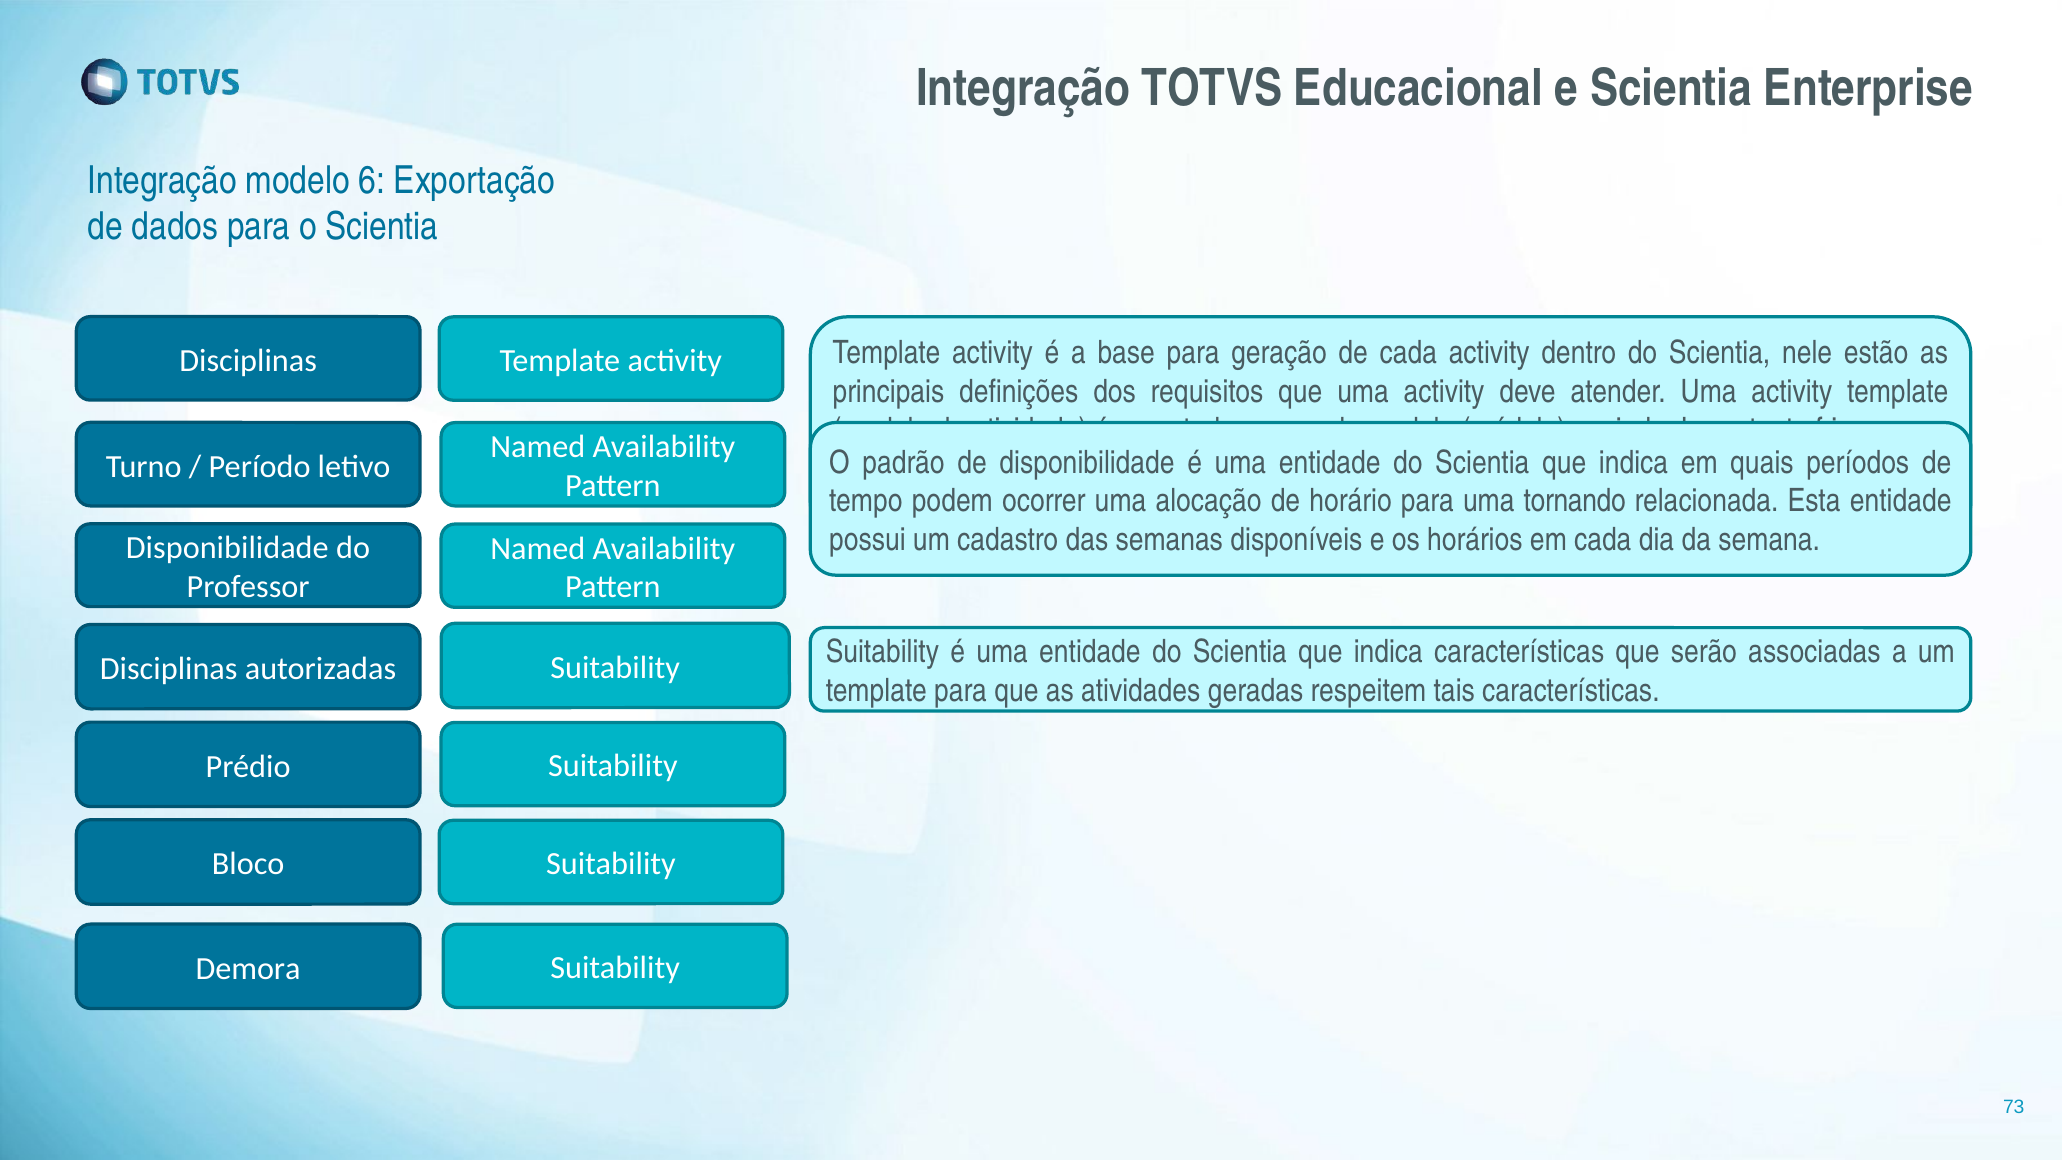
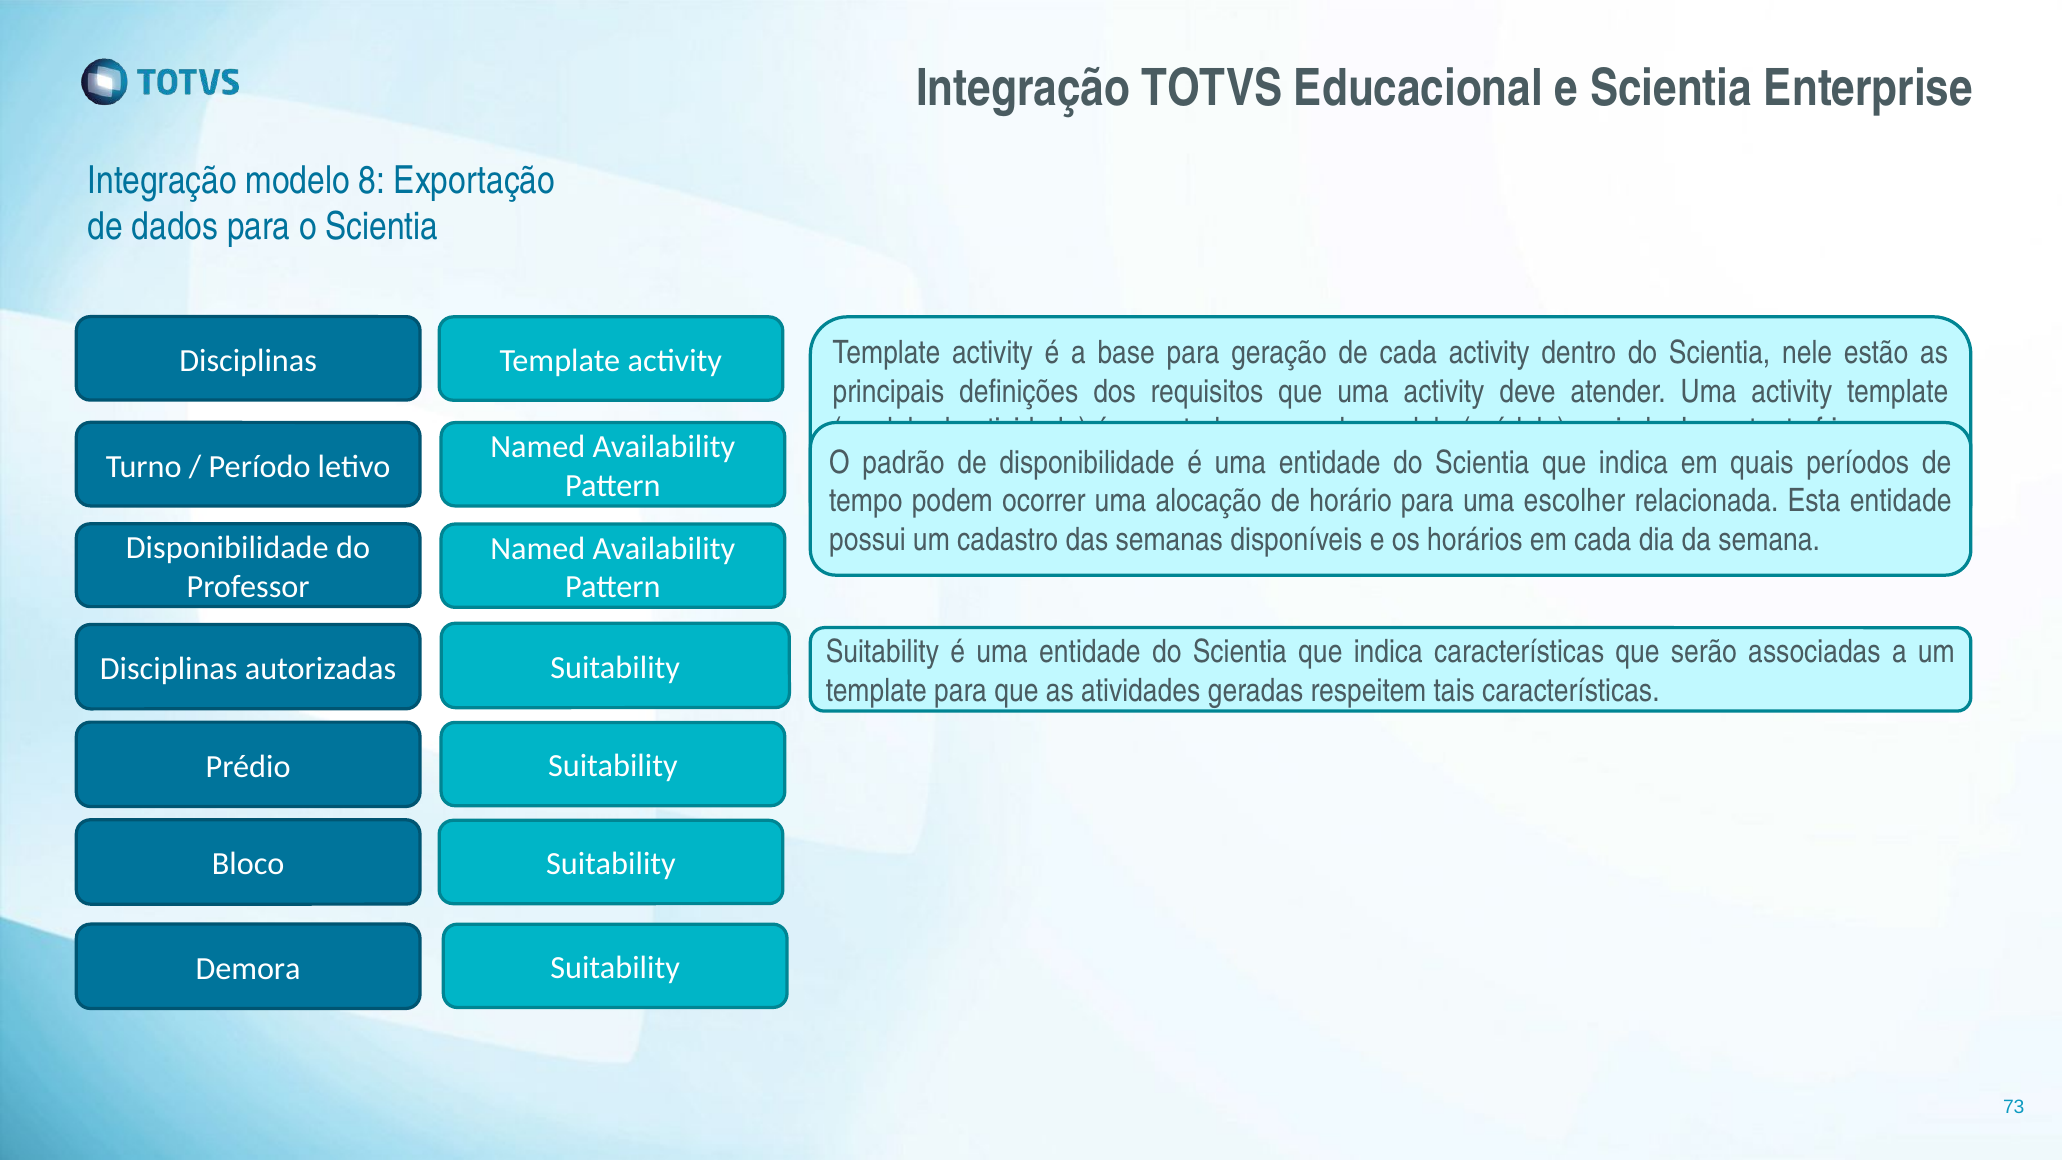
6: 6 -> 8
tornando: tornando -> escolher
